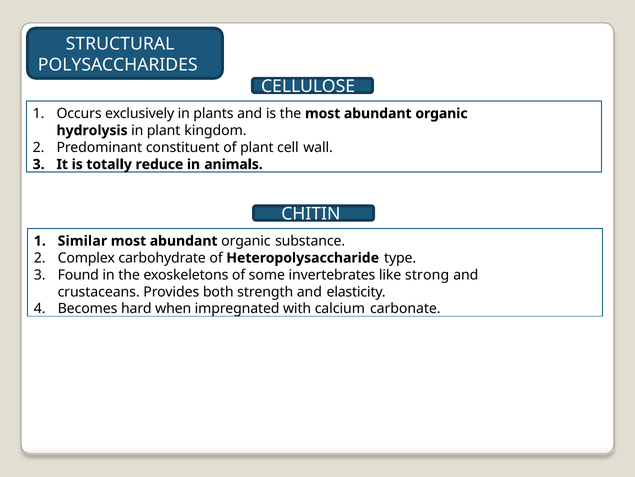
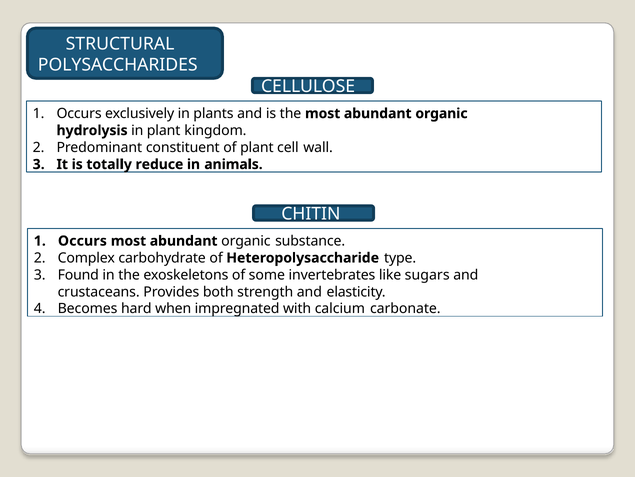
Similar at (82, 241): Similar -> Occurs
strong: strong -> sugars
